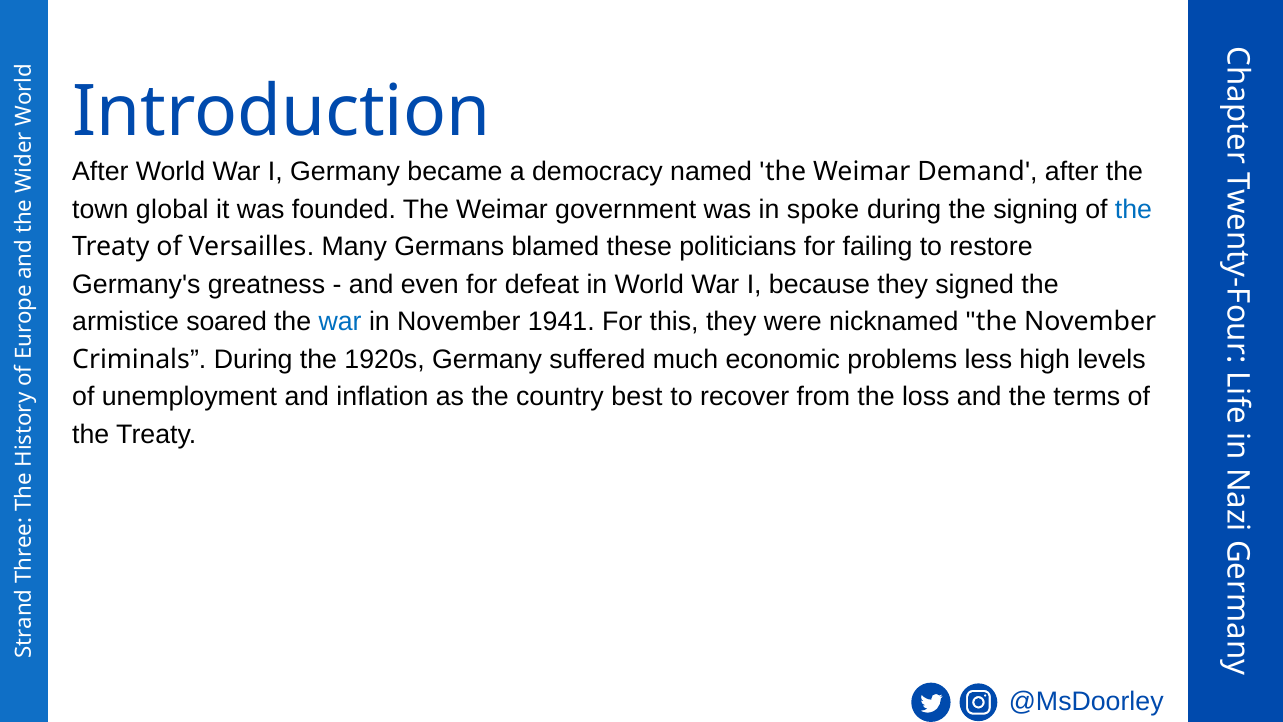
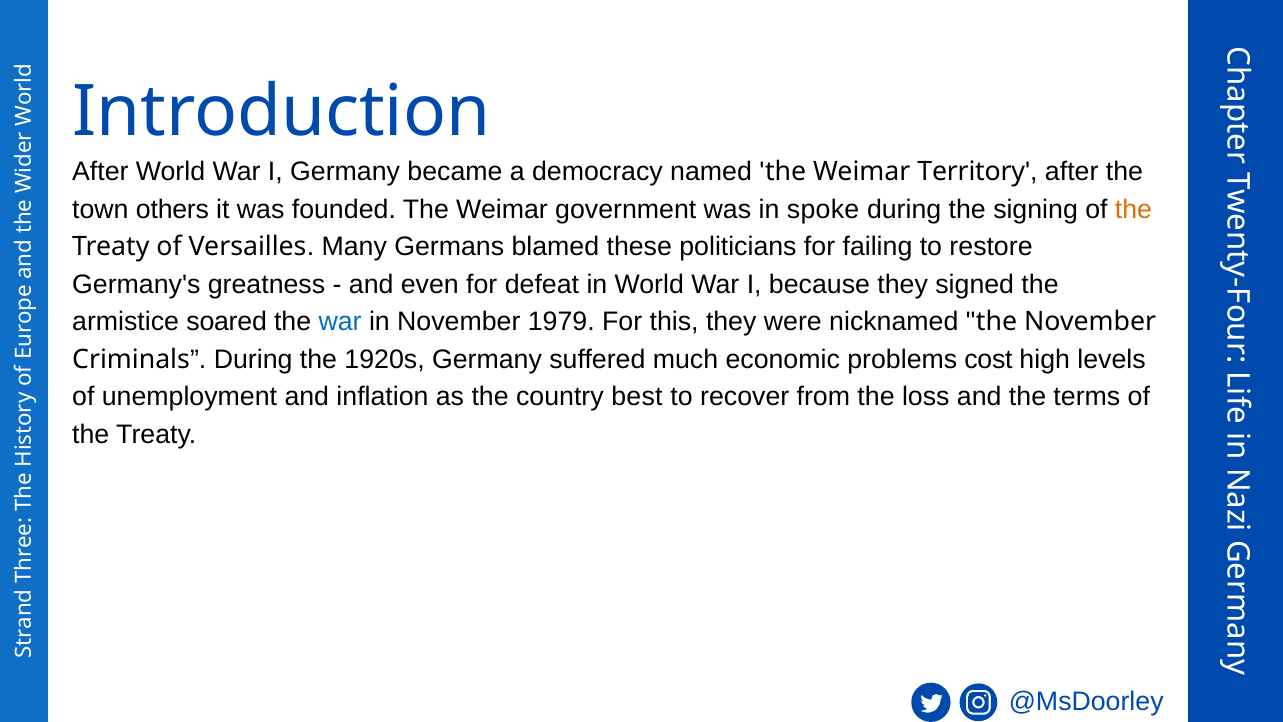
Demand: Demand -> Territory
global: global -> others
the at (1134, 209) colour: blue -> orange
1941: 1941 -> 1979
less: less -> cost
